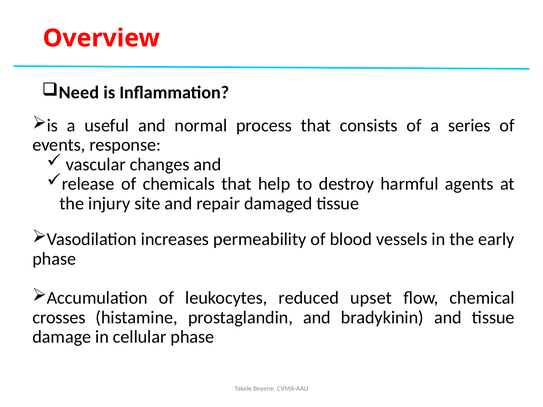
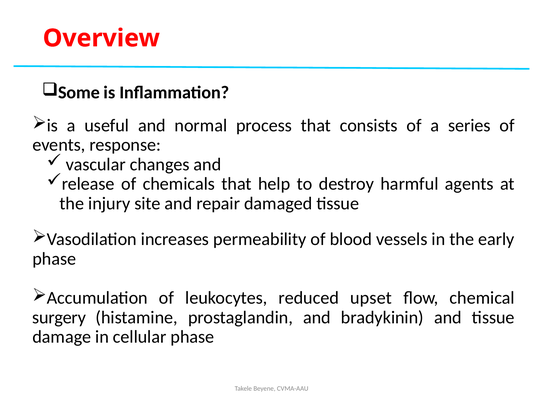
Need: Need -> Some
crosses: crosses -> surgery
